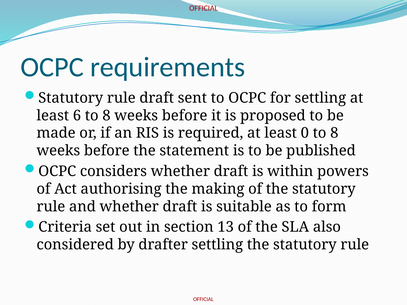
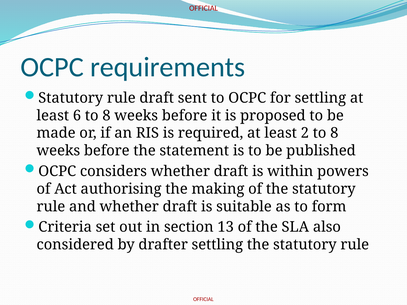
0: 0 -> 2
